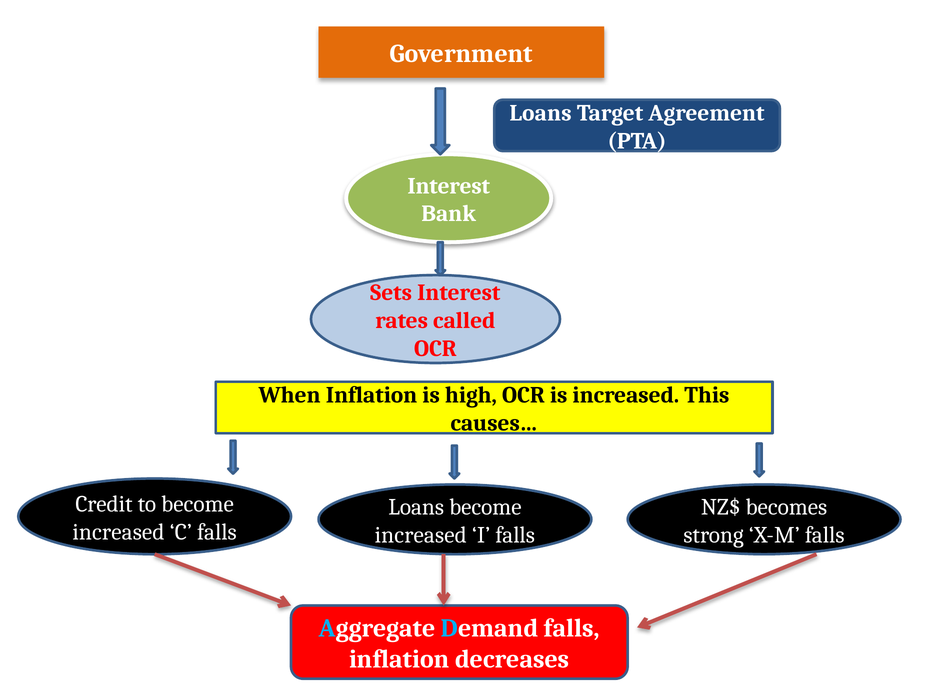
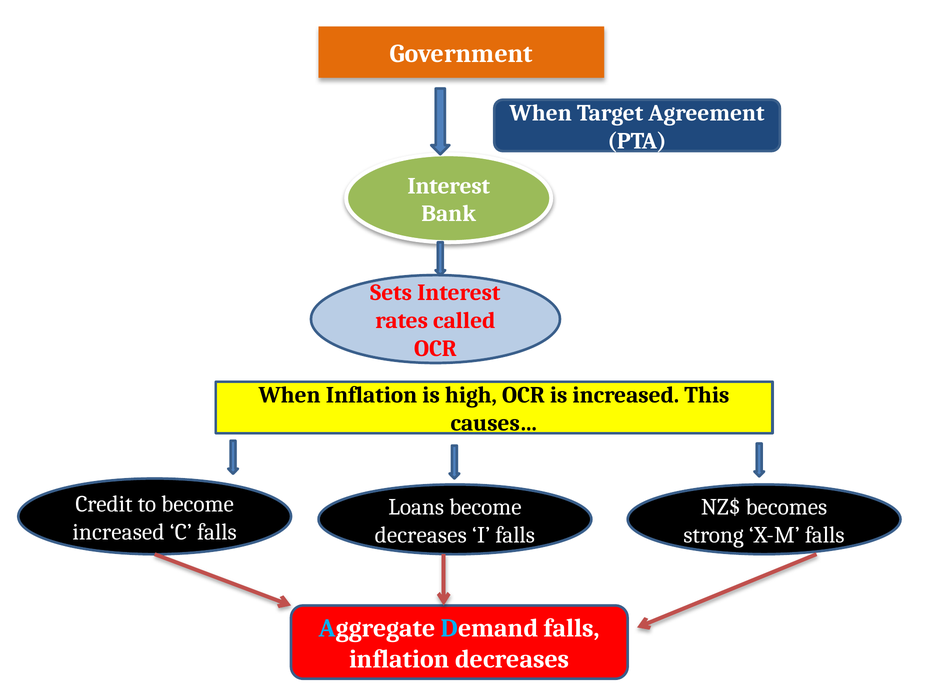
Loans at (541, 113): Loans -> When
increased at (421, 535): increased -> decreases
